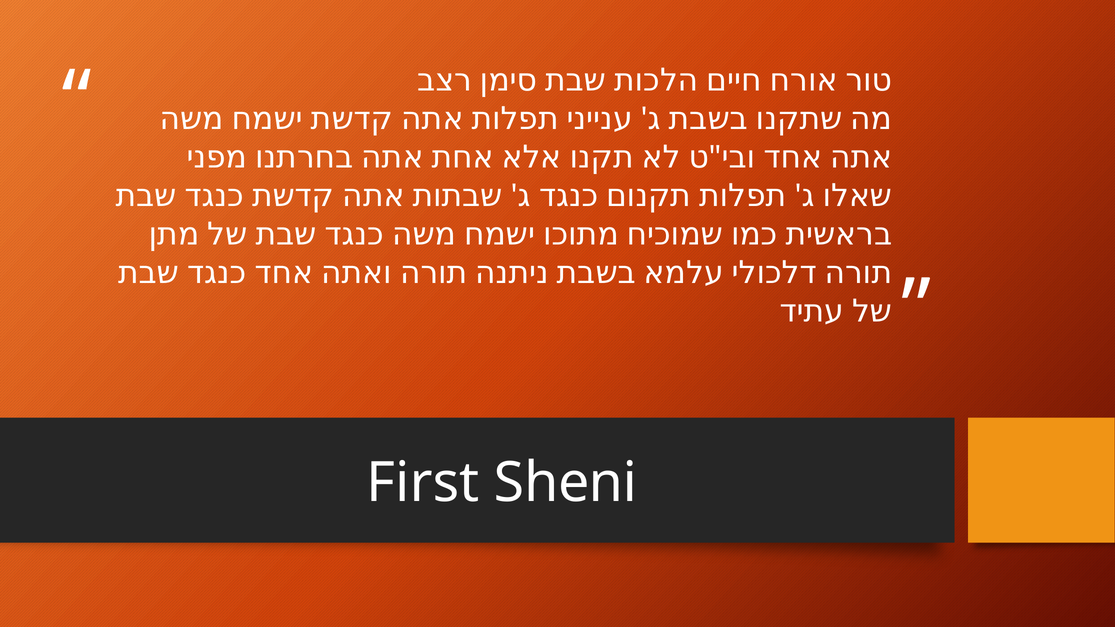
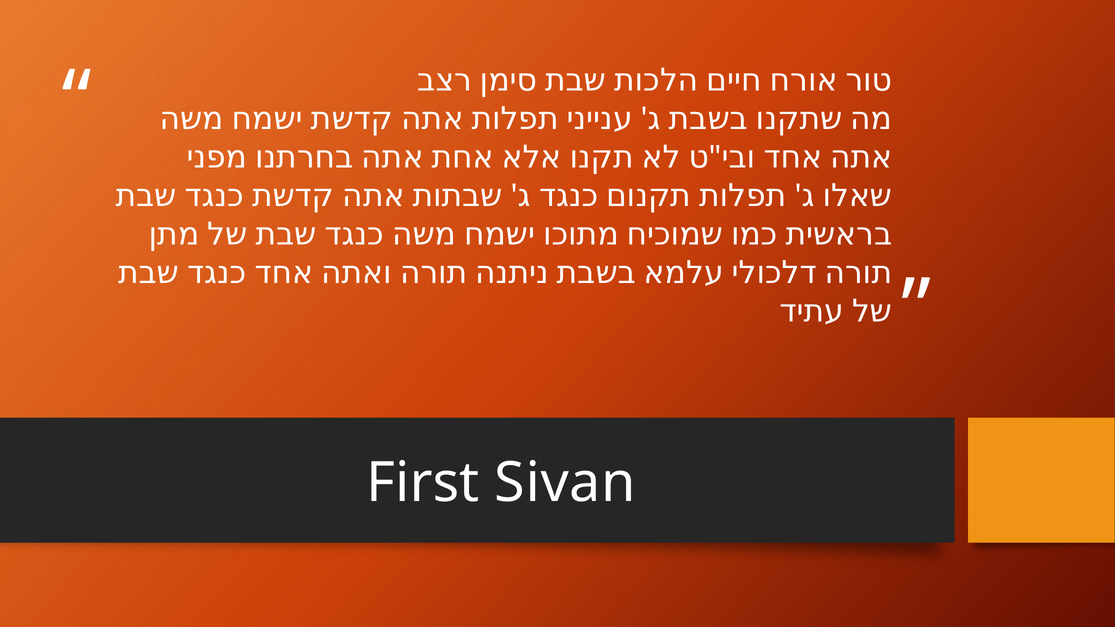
Sheni: Sheni -> Sivan
